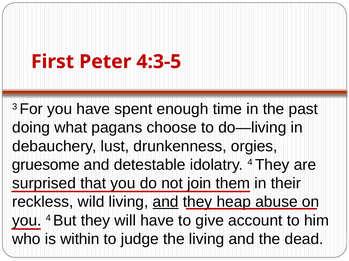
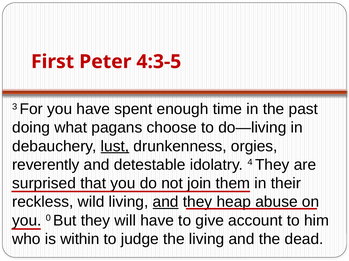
lust underline: none -> present
gruesome: gruesome -> reverently
you 4: 4 -> 0
